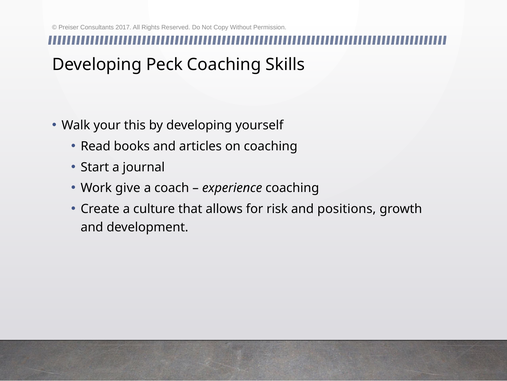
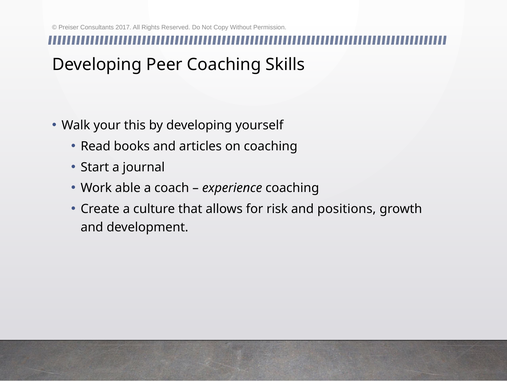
Peck: Peck -> Peer
give: give -> able
